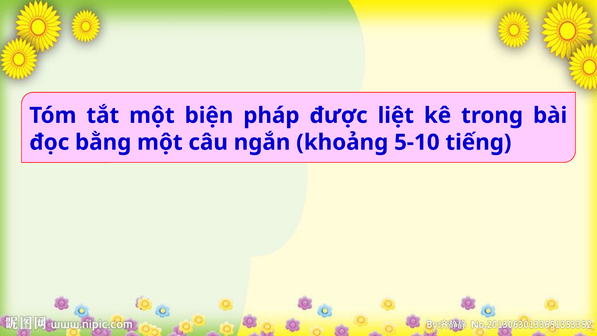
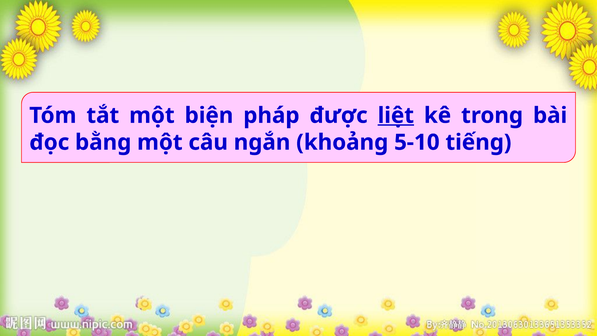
liệt underline: none -> present
